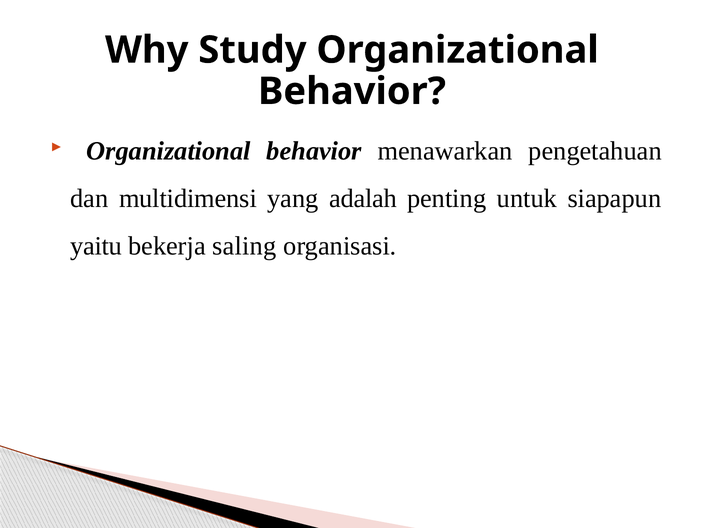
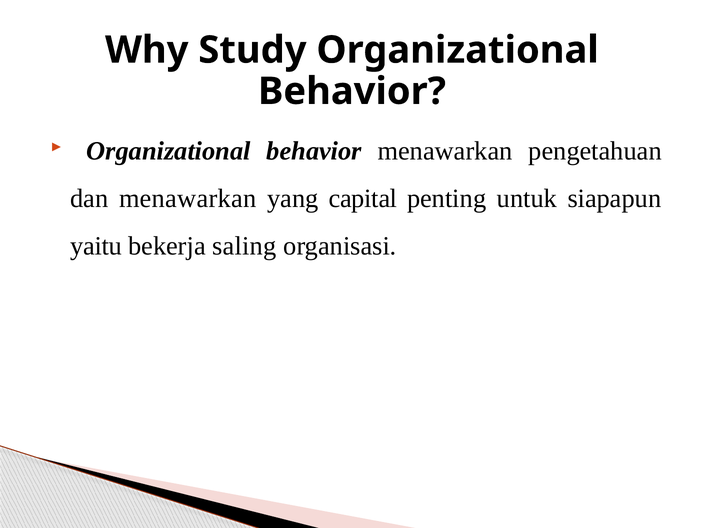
dan multidimensi: multidimensi -> menawarkan
adalah: adalah -> capital
